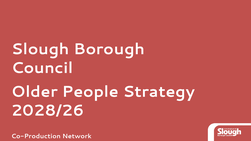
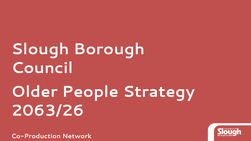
2028/26: 2028/26 -> 2063/26
